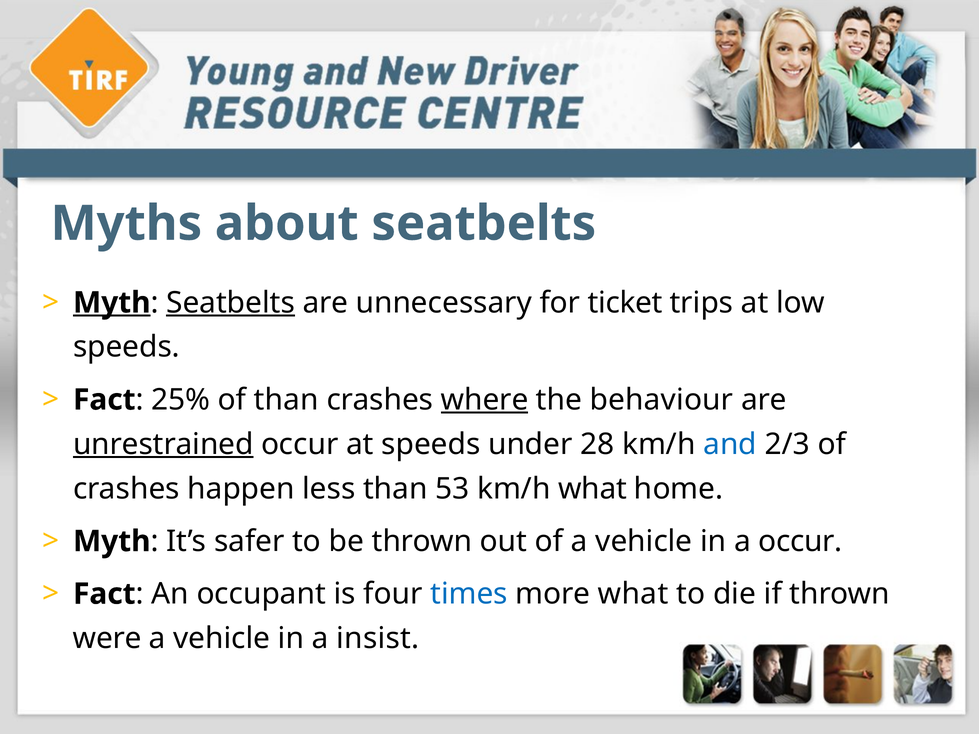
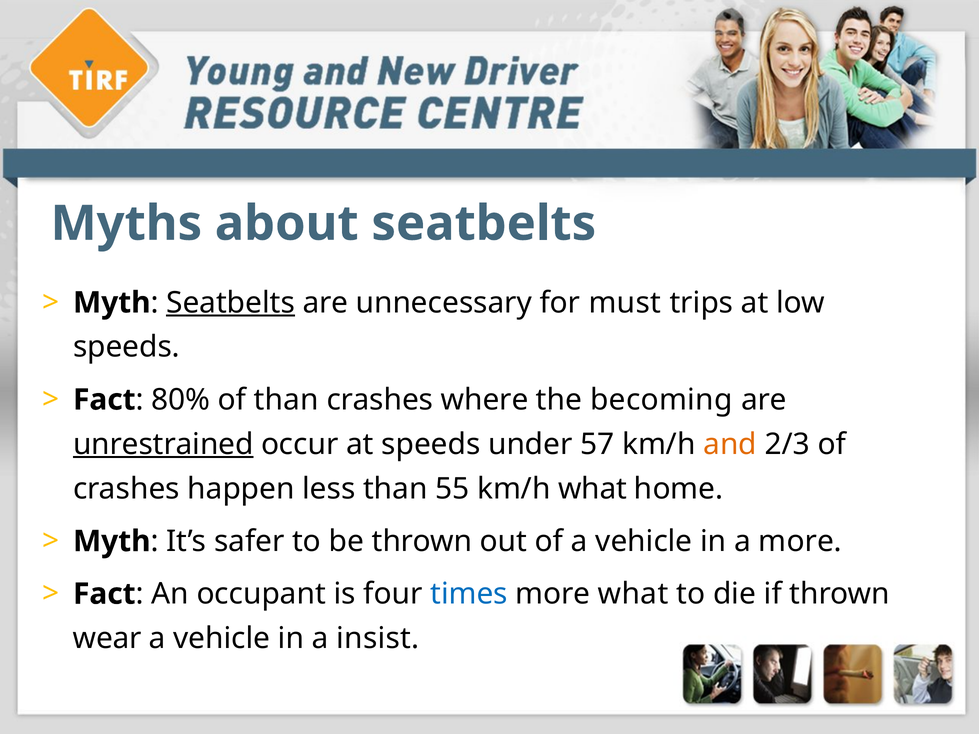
Myth at (112, 303) underline: present -> none
ticket: ticket -> must
25%: 25% -> 80%
where underline: present -> none
behaviour: behaviour -> becoming
28: 28 -> 57
and colour: blue -> orange
53: 53 -> 55
a occur: occur -> more
were: were -> wear
